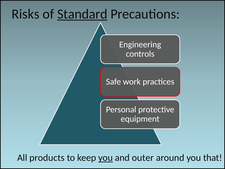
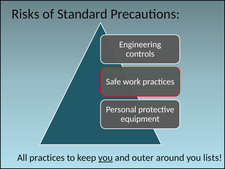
Standard underline: present -> none
All products: products -> practices
that: that -> lists
